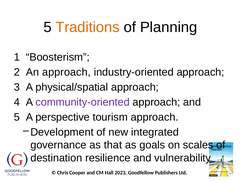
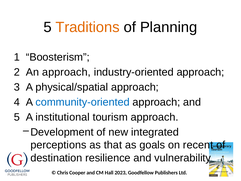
community-oriented colour: purple -> blue
perspective: perspective -> institutional
governance: governance -> perceptions
scales: scales -> recent
